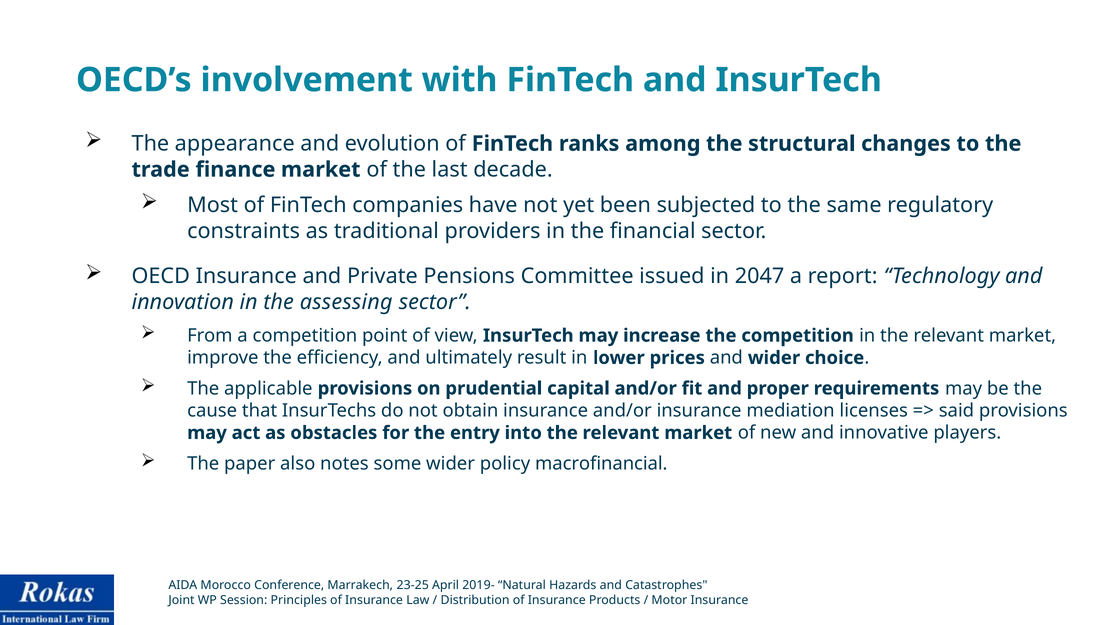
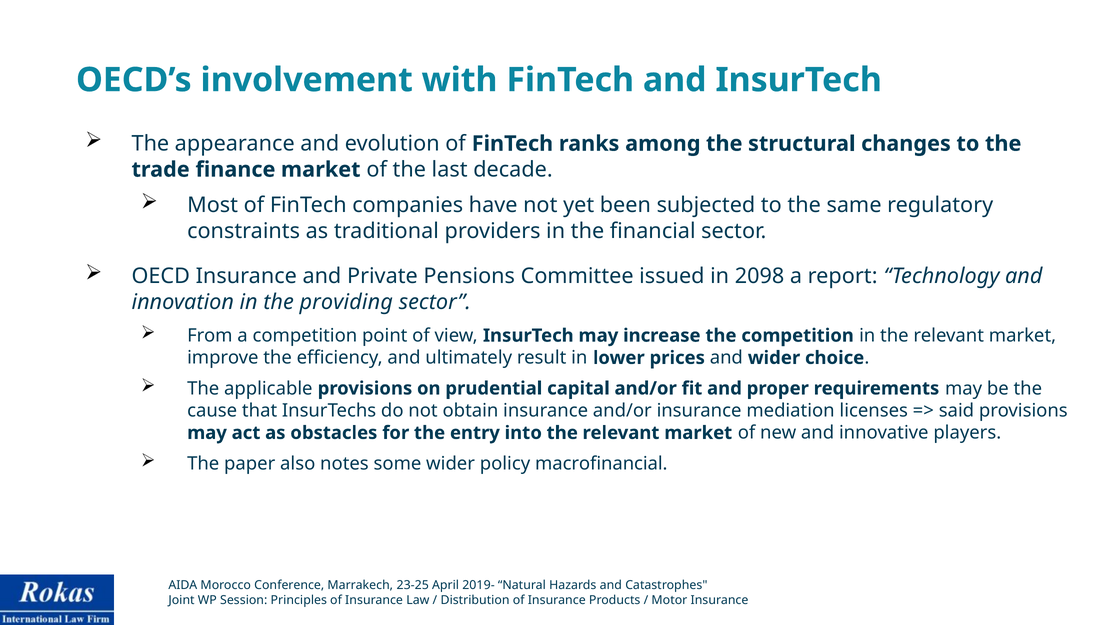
2047: 2047 -> 2098
assessing: assessing -> providing
